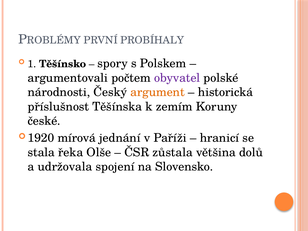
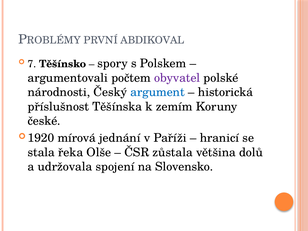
PROBÍHALY: PROBÍHALY -> ABDIKOVAL
1: 1 -> 7
argument colour: orange -> blue
